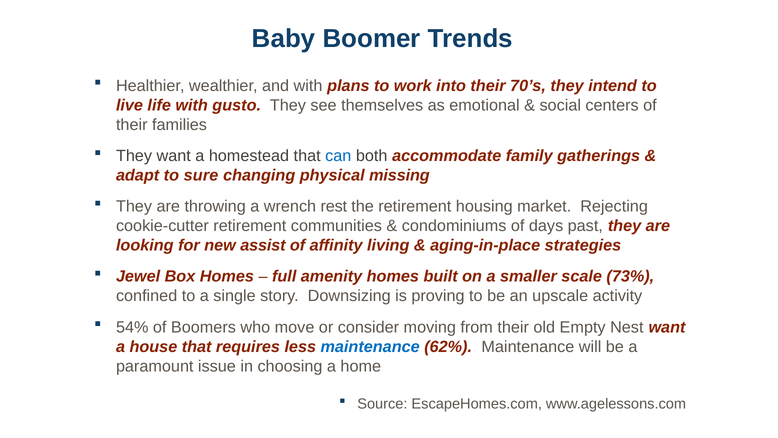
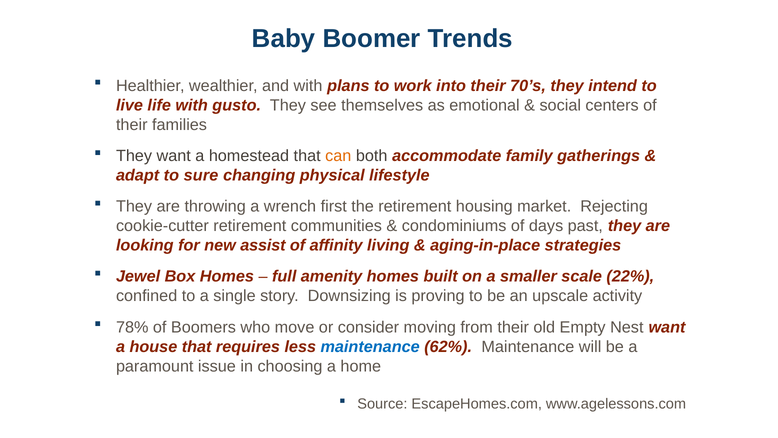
can colour: blue -> orange
missing: missing -> lifestyle
rest: rest -> first
73%: 73% -> 22%
54%: 54% -> 78%
